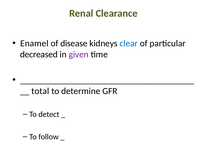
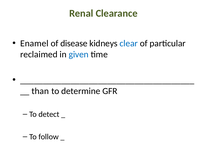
decreased: decreased -> reclaimed
given colour: purple -> blue
total: total -> than
